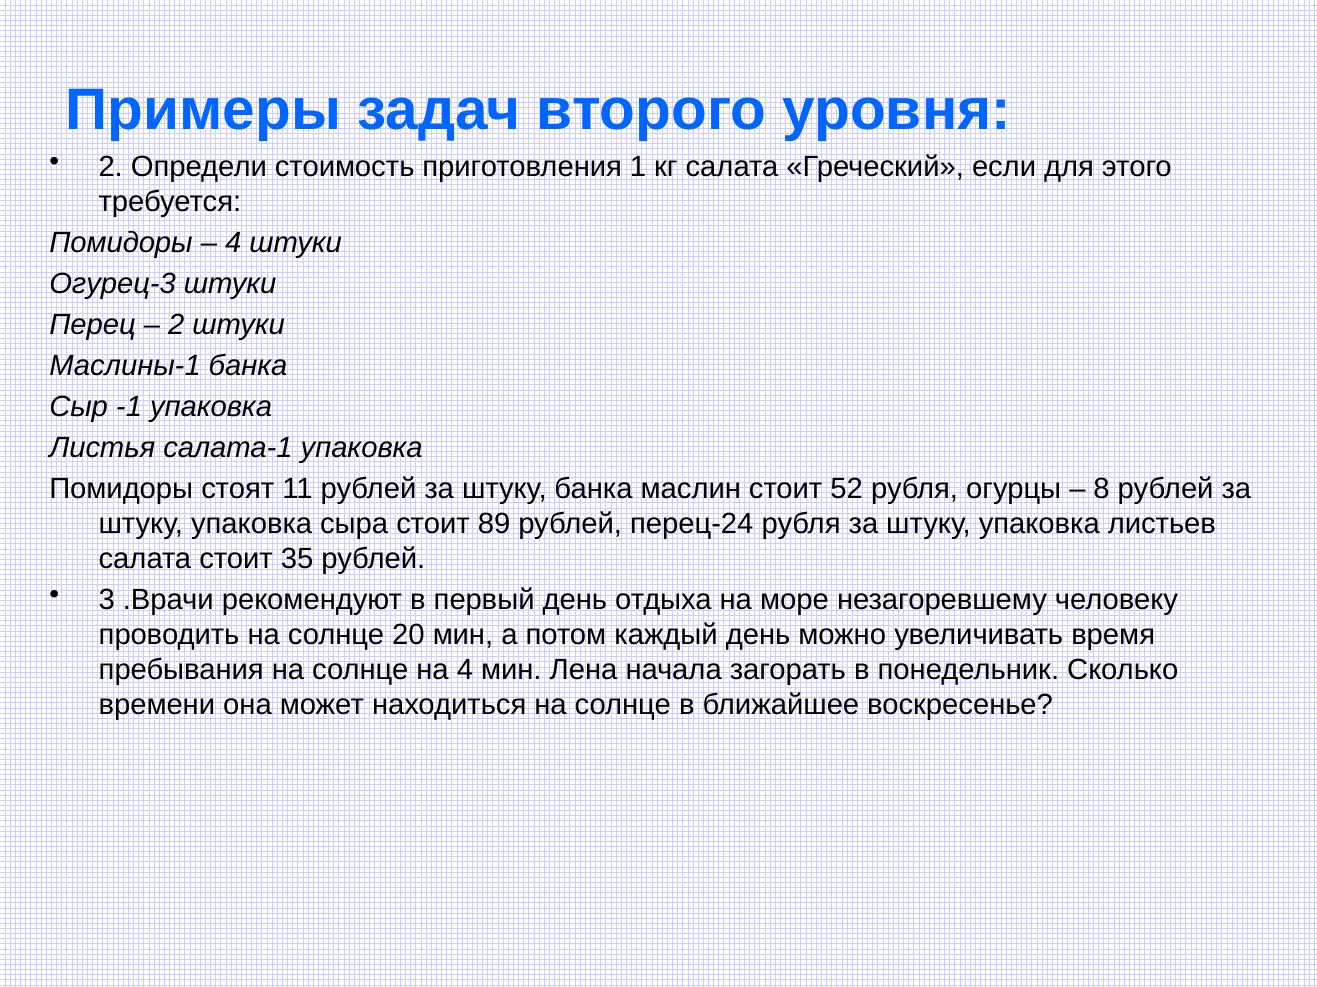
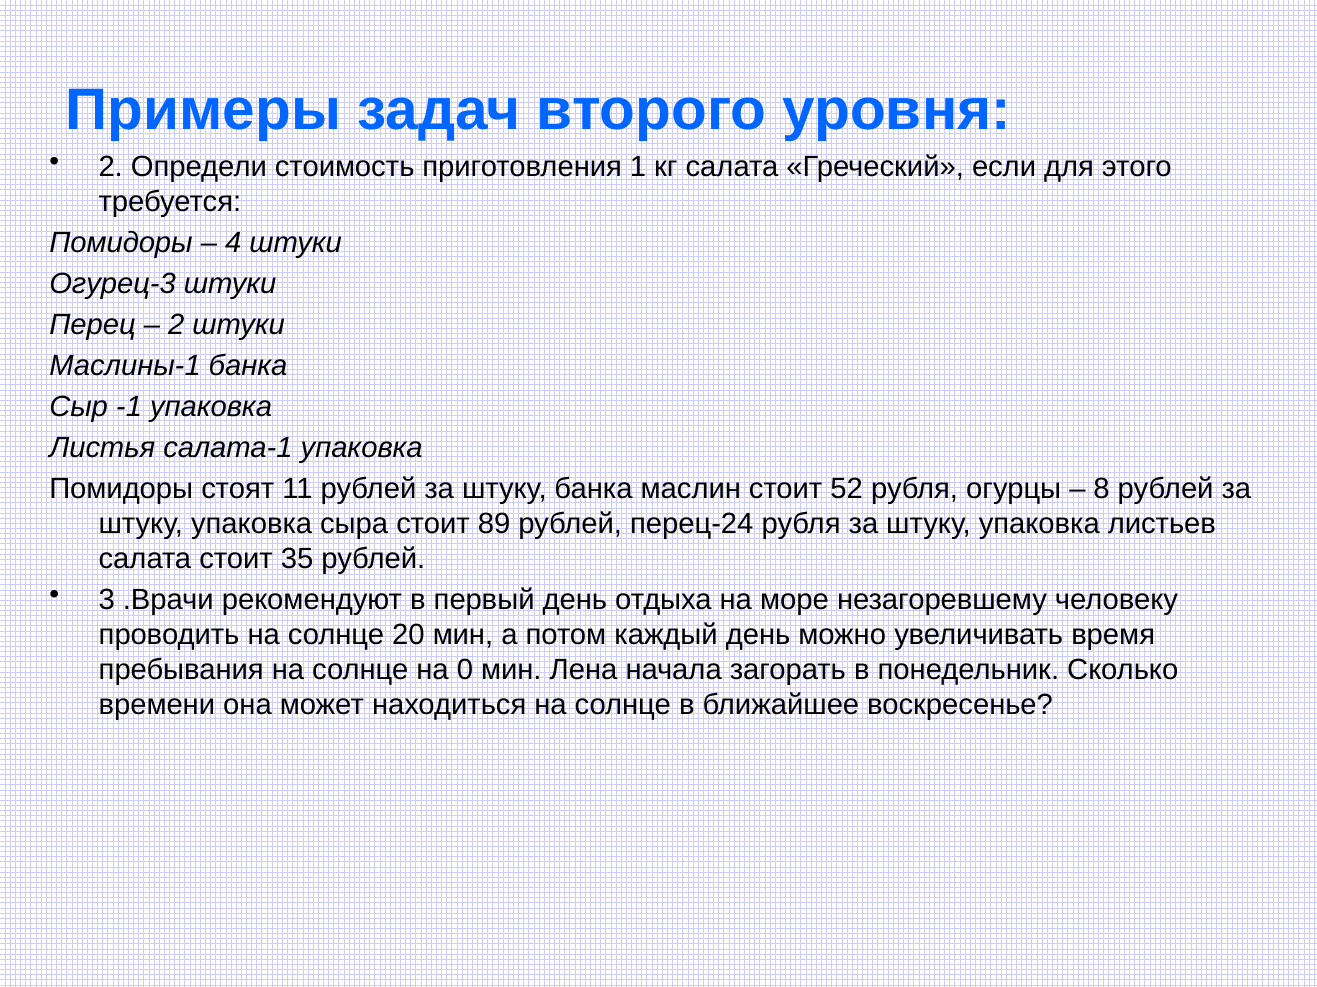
на 4: 4 -> 0
